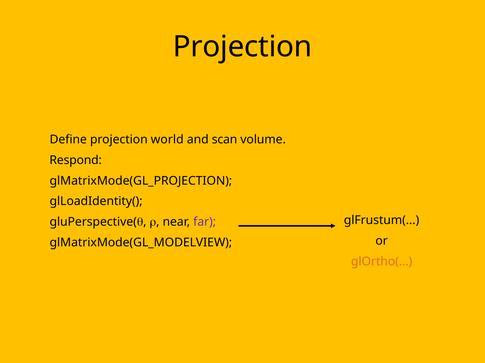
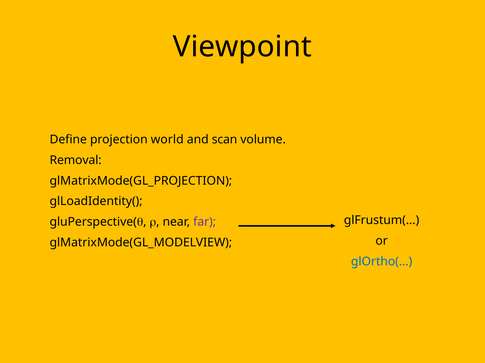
Projection at (243, 47): Projection -> Viewpoint
Respond: Respond -> Removal
glOrtho( colour: orange -> blue
